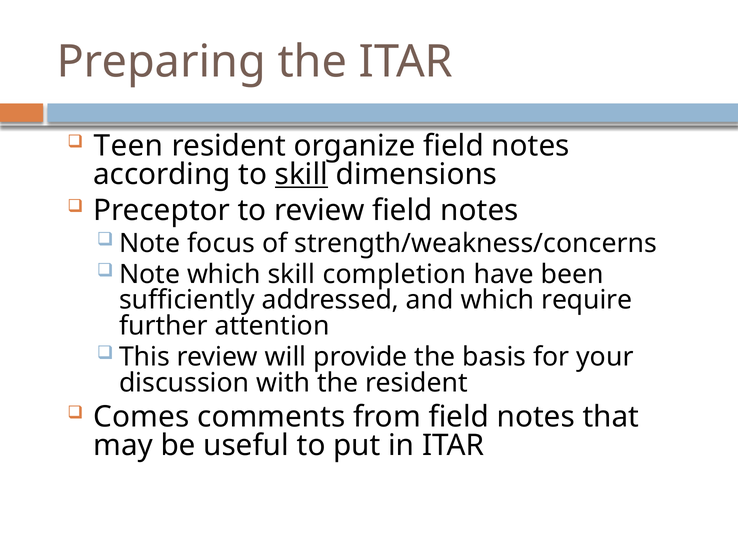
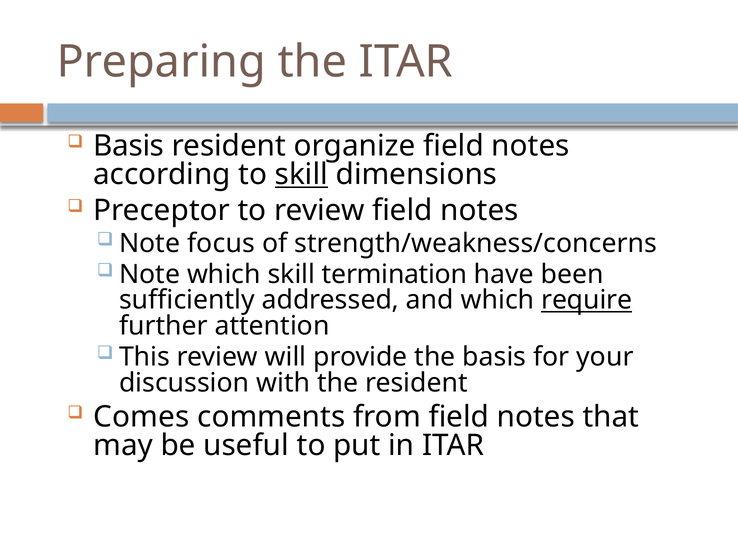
Teen at (128, 146): Teen -> Basis
completion: completion -> termination
require underline: none -> present
